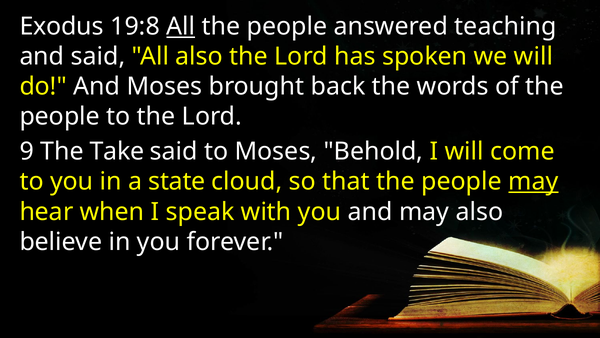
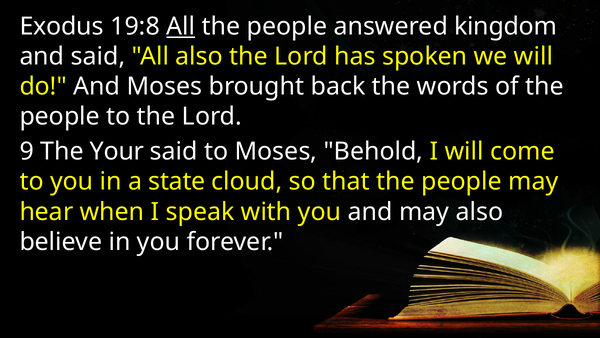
teaching: teaching -> kingdom
Take: Take -> Your
may at (533, 181) underline: present -> none
